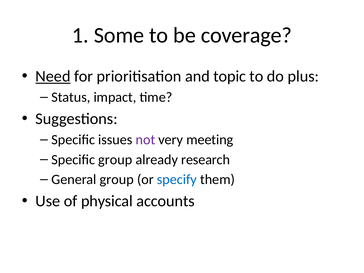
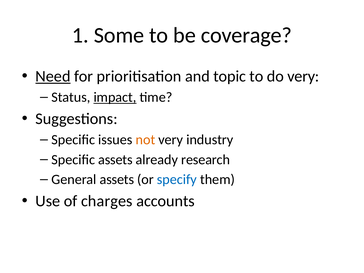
do plus: plus -> very
impact underline: none -> present
not colour: purple -> orange
meeting: meeting -> industry
Specific group: group -> assets
General group: group -> assets
physical: physical -> charges
